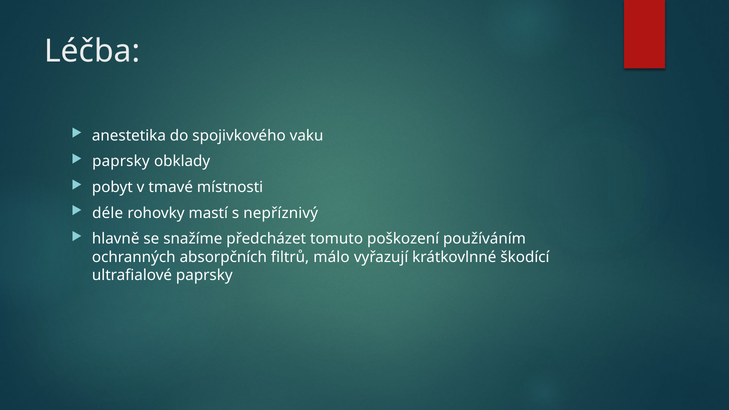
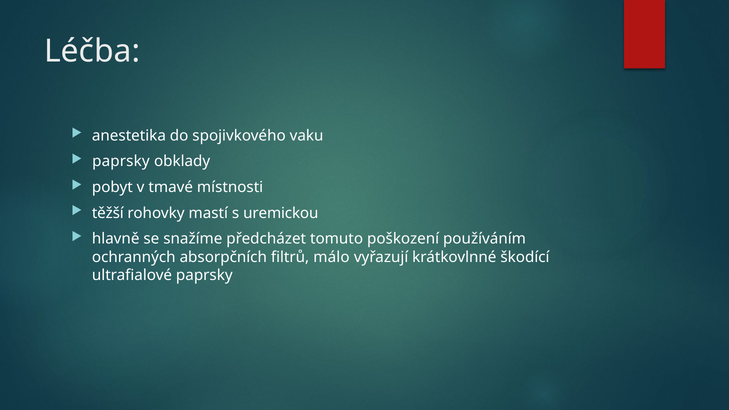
déle: déle -> těžší
nepříznivý: nepříznivý -> uremickou
